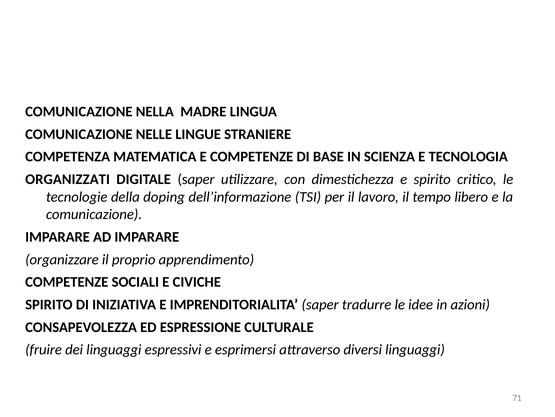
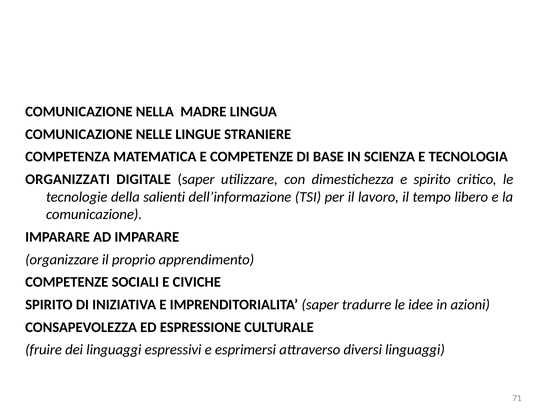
doping: doping -> salienti
